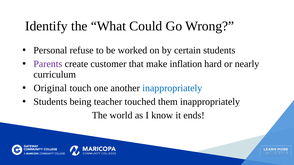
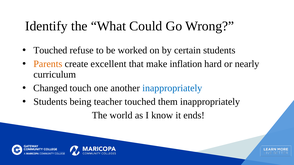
Personal at (50, 50): Personal -> Touched
Parents colour: purple -> orange
customer: customer -> excellent
Original: Original -> Changed
